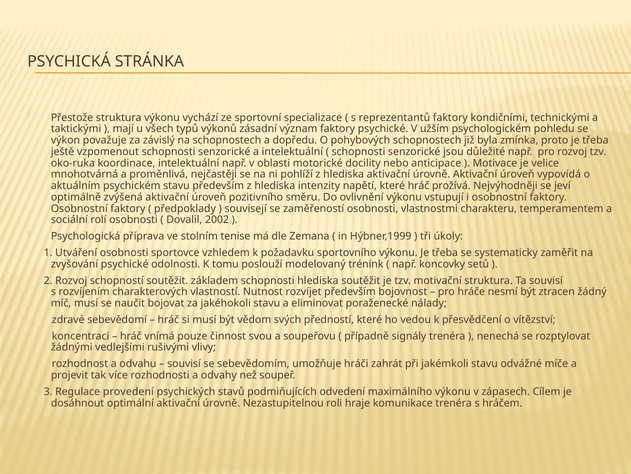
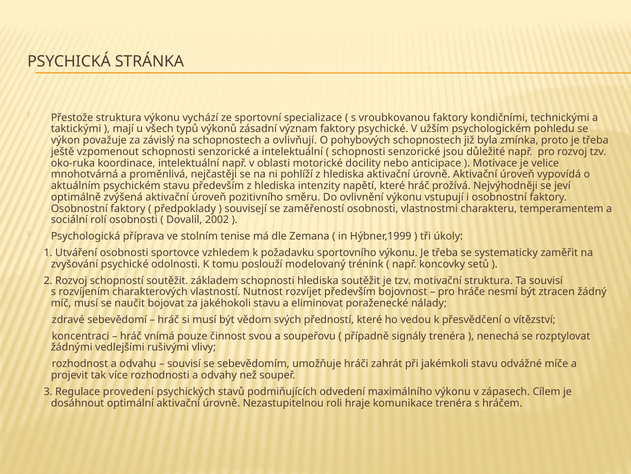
reprezentantů: reprezentantů -> vroubkovanou
dopředu: dopředu -> ovlivňují
